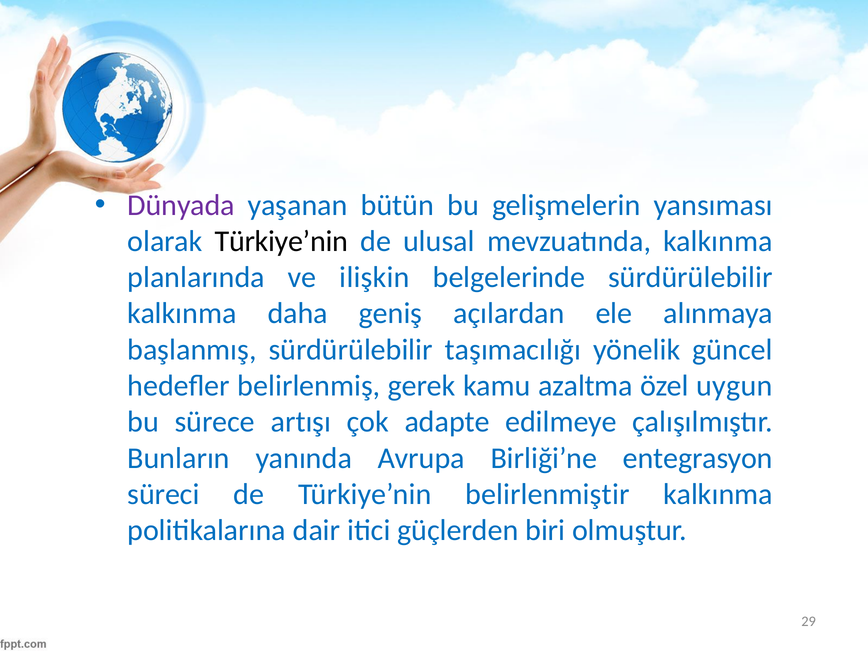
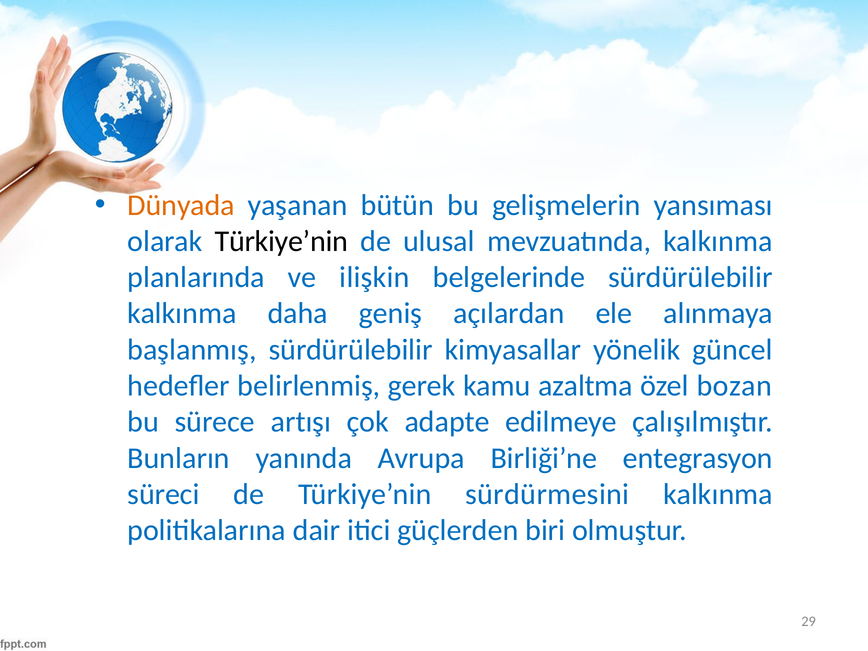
Dünyada colour: purple -> orange
taşımacılığı: taşımacılığı -> kimyasallar
uygun: uygun -> bozan
belirlenmiştir: belirlenmiştir -> sürdürmesini
